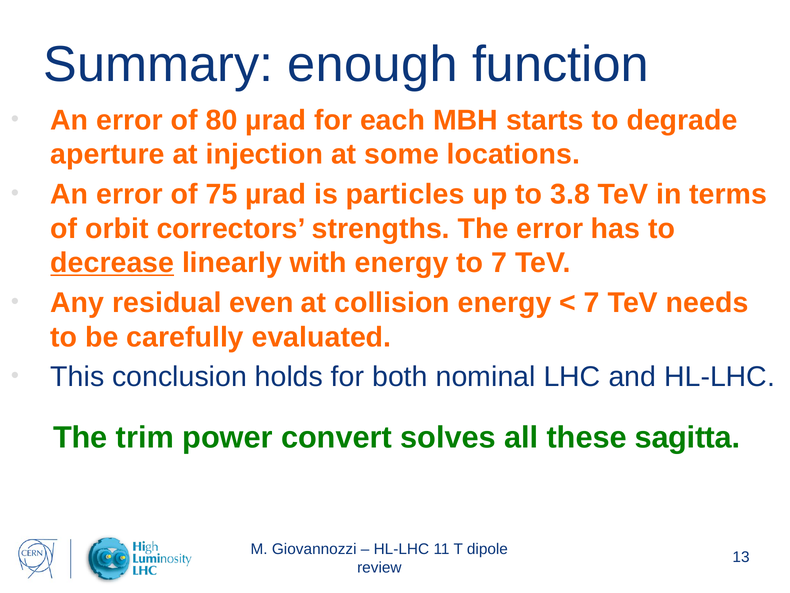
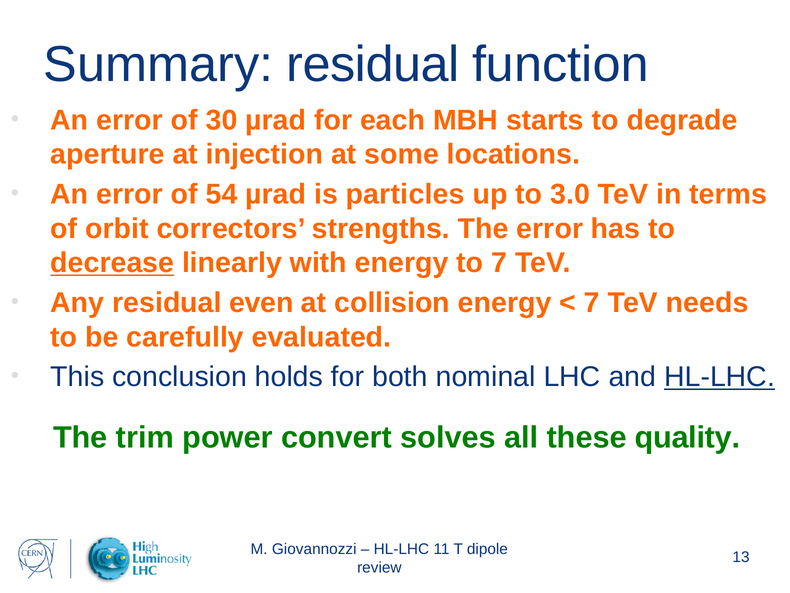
Summary enough: enough -> residual
80: 80 -> 30
75: 75 -> 54
3.8: 3.8 -> 3.0
HL-LHC at (720, 377) underline: none -> present
sagitta: sagitta -> quality
